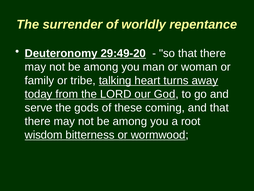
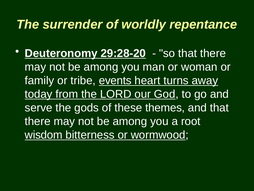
29:49-20: 29:49-20 -> 29:28-20
talking: talking -> events
coming: coming -> themes
